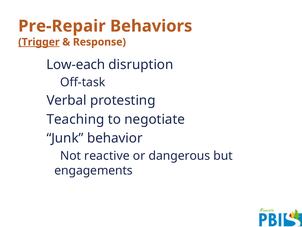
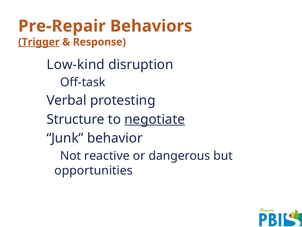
Low-each: Low-each -> Low-kind
Teaching: Teaching -> Structure
negotiate underline: none -> present
engagements: engagements -> opportunities
